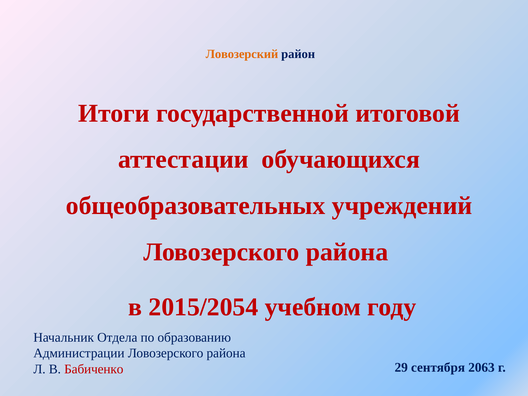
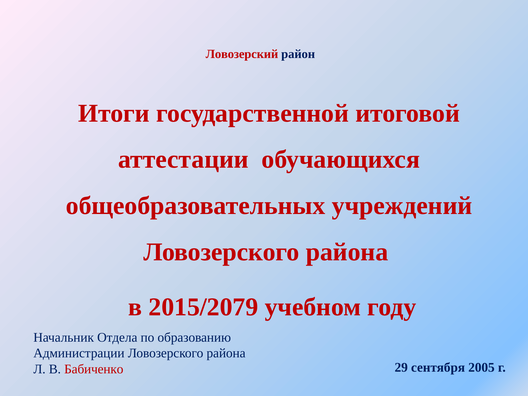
Ловозерский colour: orange -> red
2015/2054: 2015/2054 -> 2015/2079
2063: 2063 -> 2005
